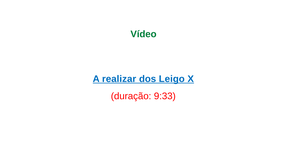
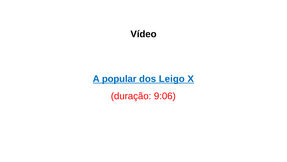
Vídeo colour: green -> black
realizar: realizar -> popular
9:33: 9:33 -> 9:06
